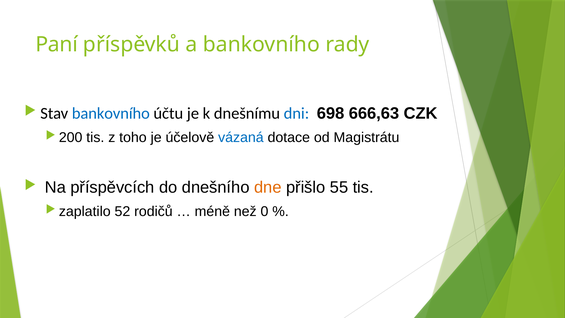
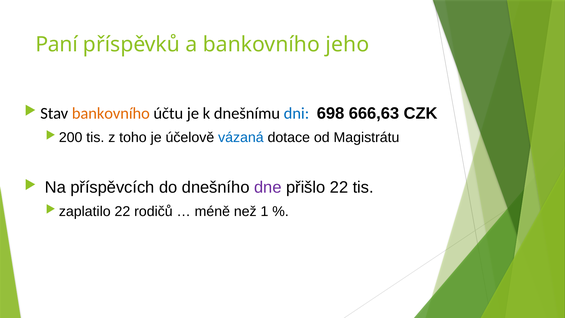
rady: rady -> jeho
bankovního at (111, 113) colour: blue -> orange
dne colour: orange -> purple
přišlo 55: 55 -> 22
52 at (122, 211): 52 -> 22
0: 0 -> 1
